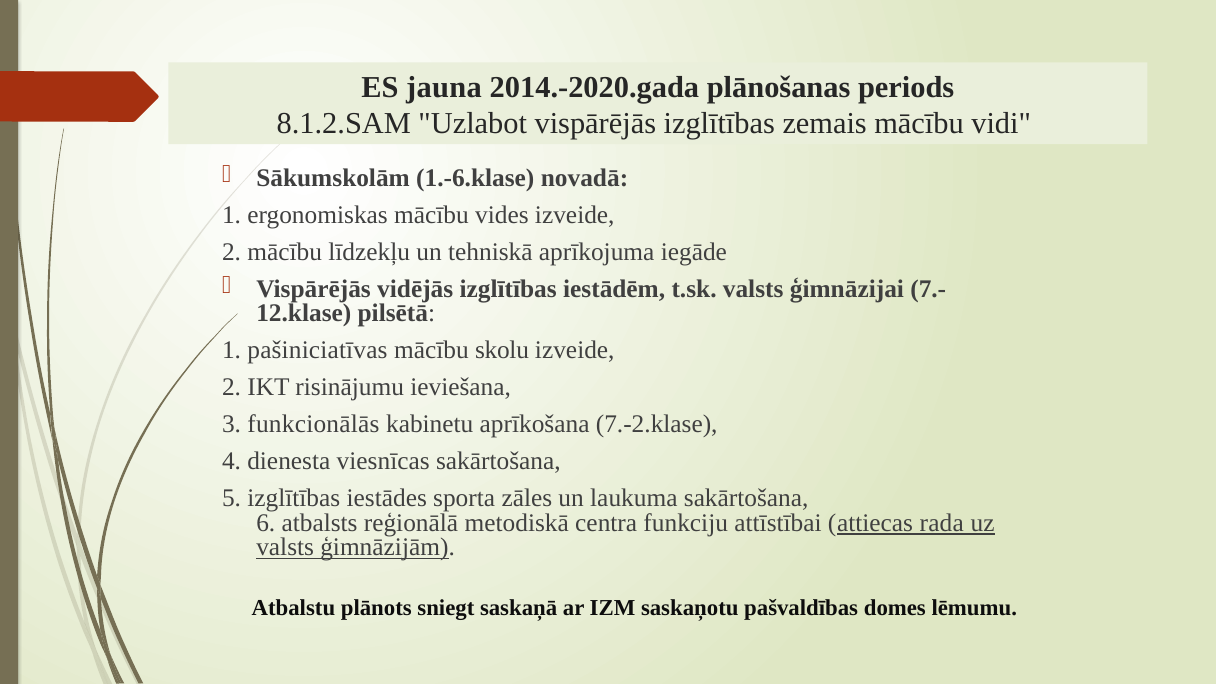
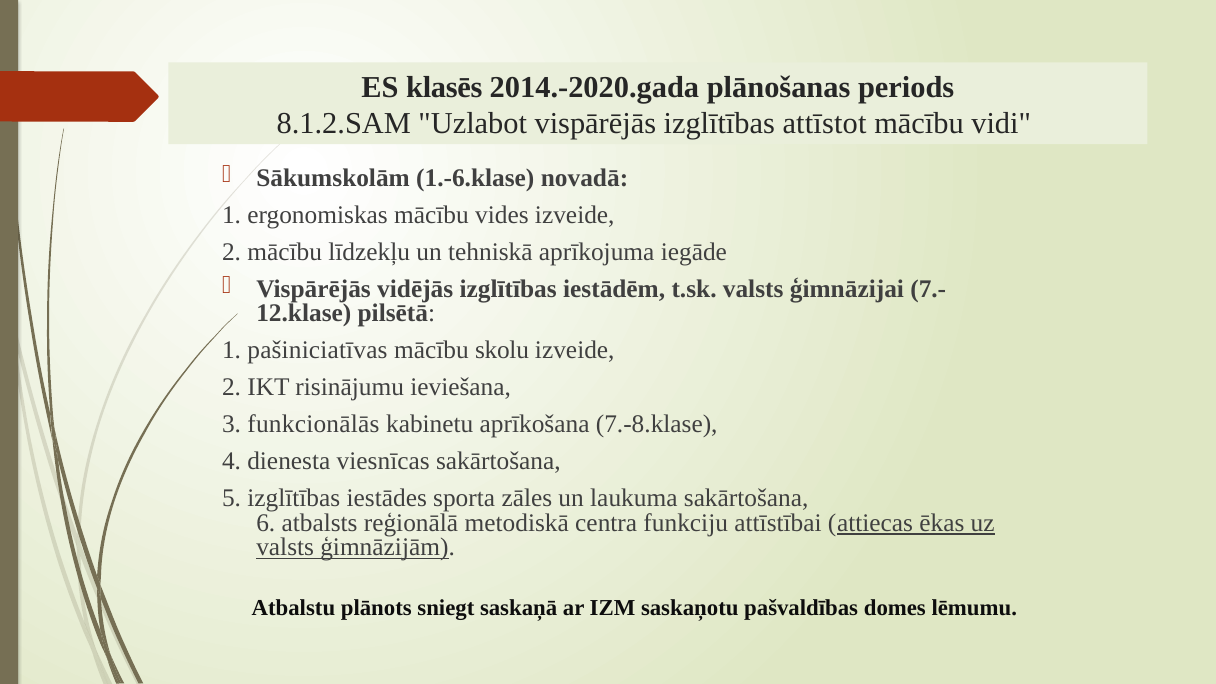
jauna: jauna -> klasēs
zemais: zemais -> attīstot
7.-2.klase: 7.-2.klase -> 7.-8.klase
rada: rada -> ēkas
